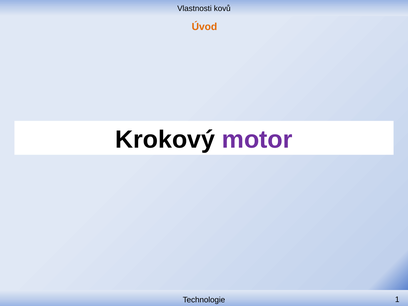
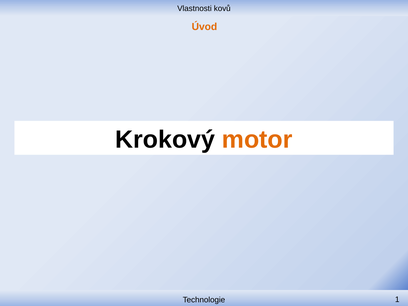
motor colour: purple -> orange
